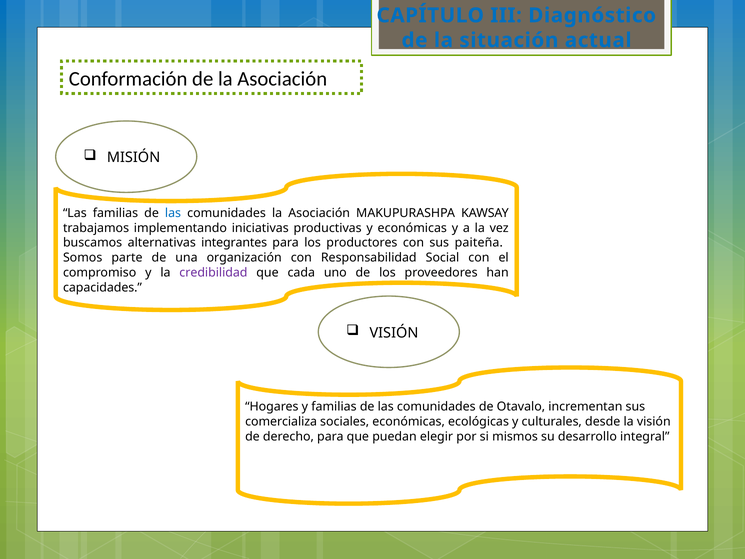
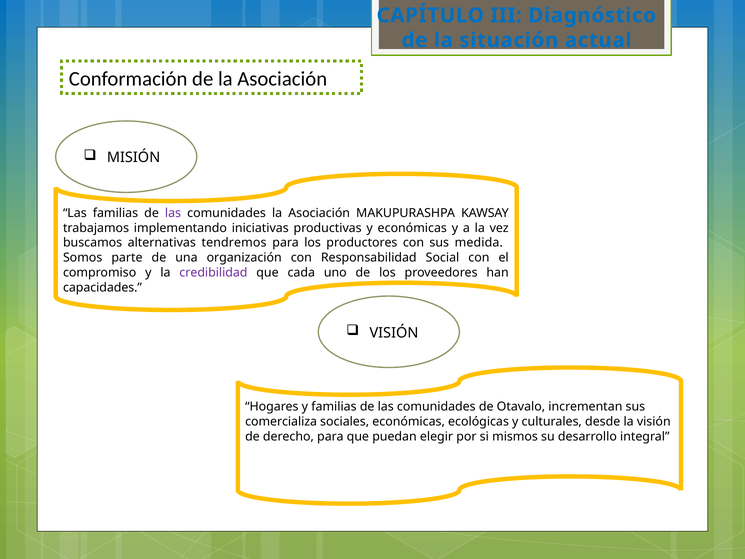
las at (173, 213) colour: blue -> purple
integrantes: integrantes -> tendremos
paiteña: paiteña -> medida
